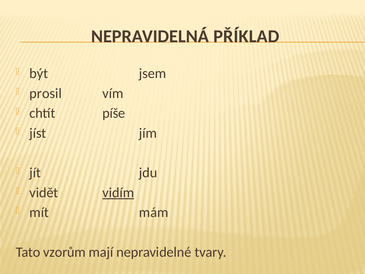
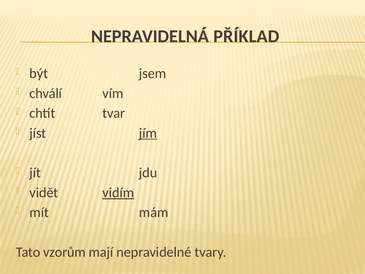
prosil: prosil -> chválí
píše: píše -> tvar
jím underline: none -> present
